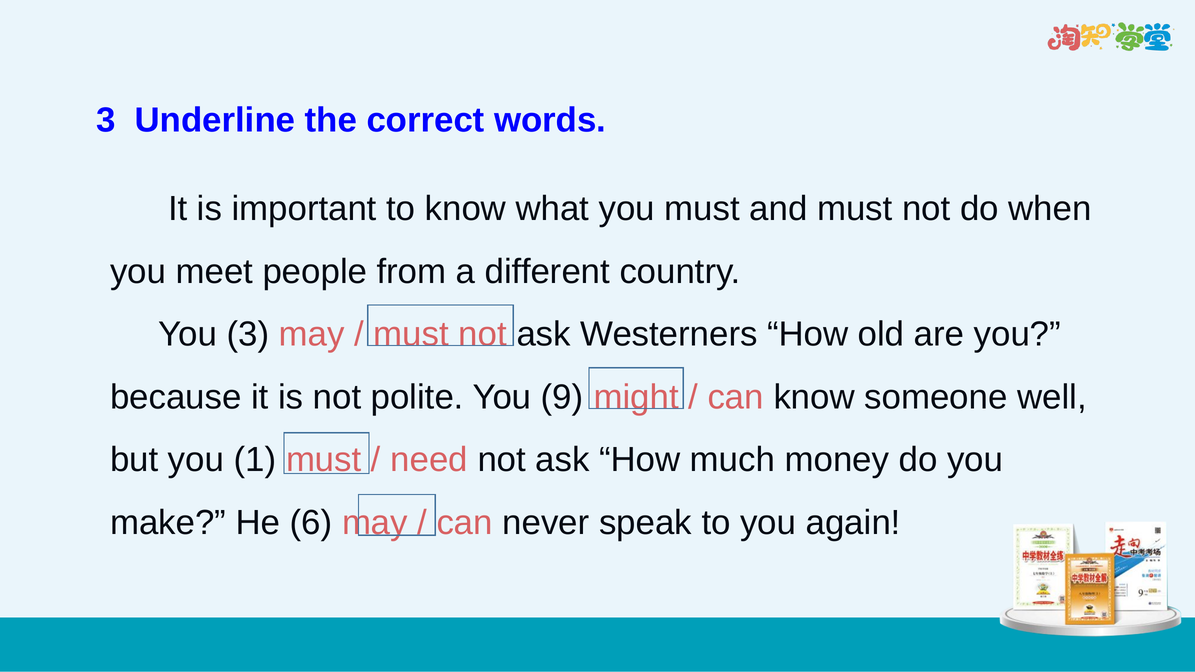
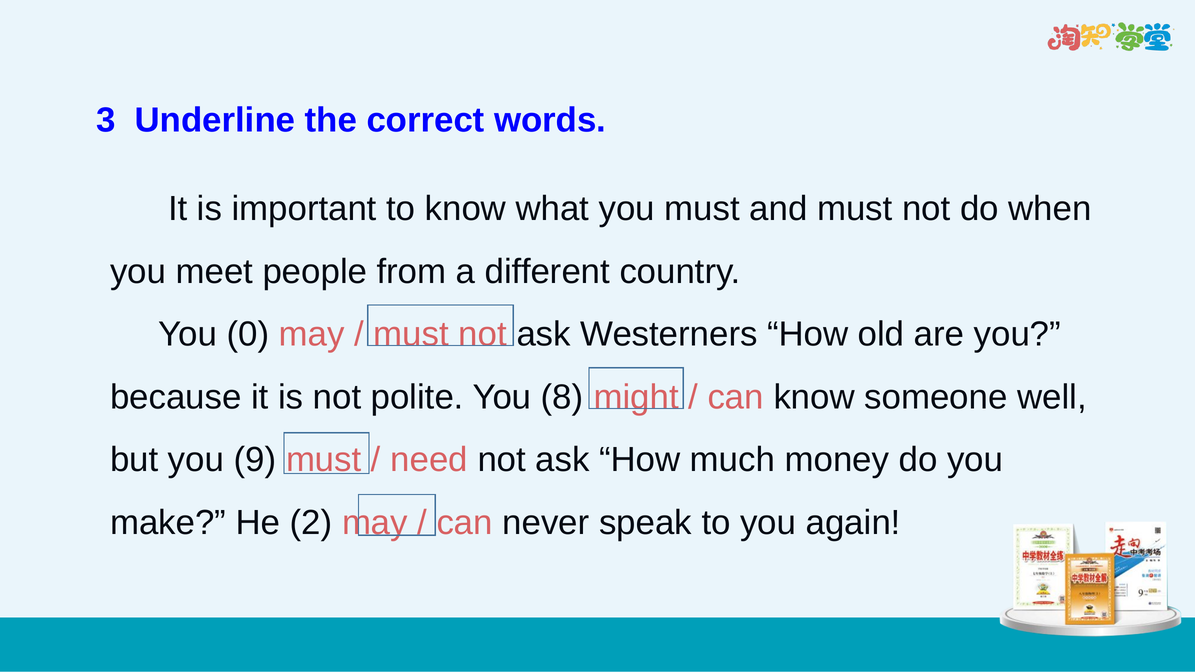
You 3: 3 -> 0
9: 9 -> 8
1: 1 -> 9
6: 6 -> 2
